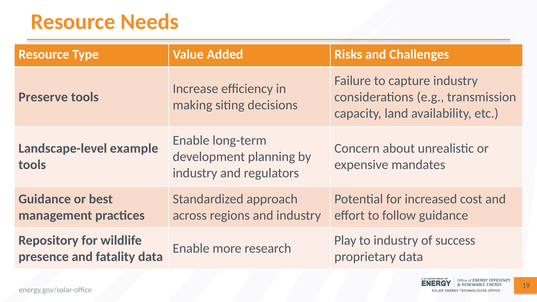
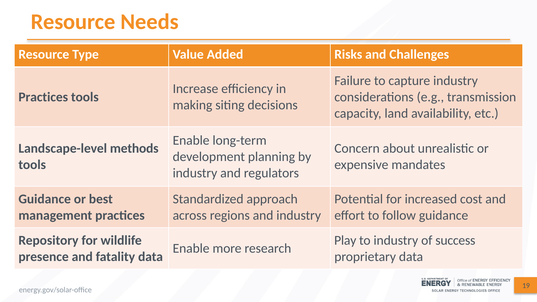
Preserve at (43, 97): Preserve -> Practices
example: example -> methods
